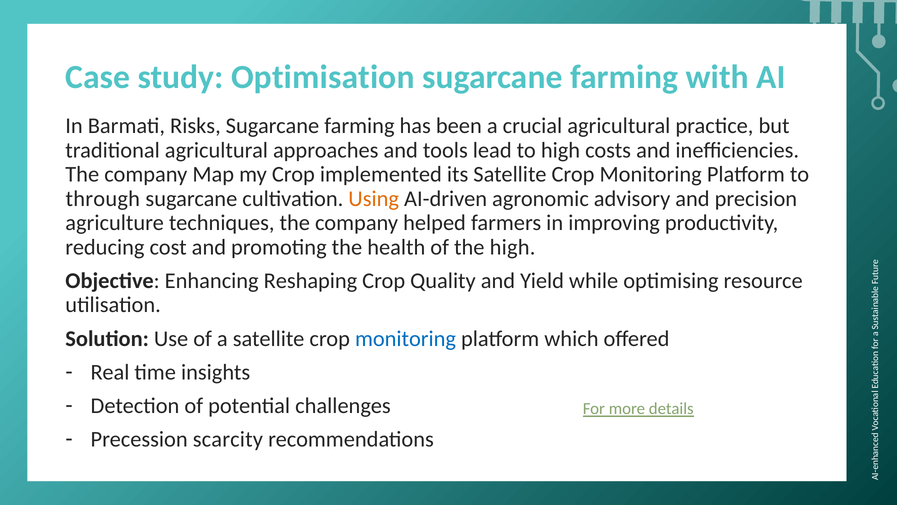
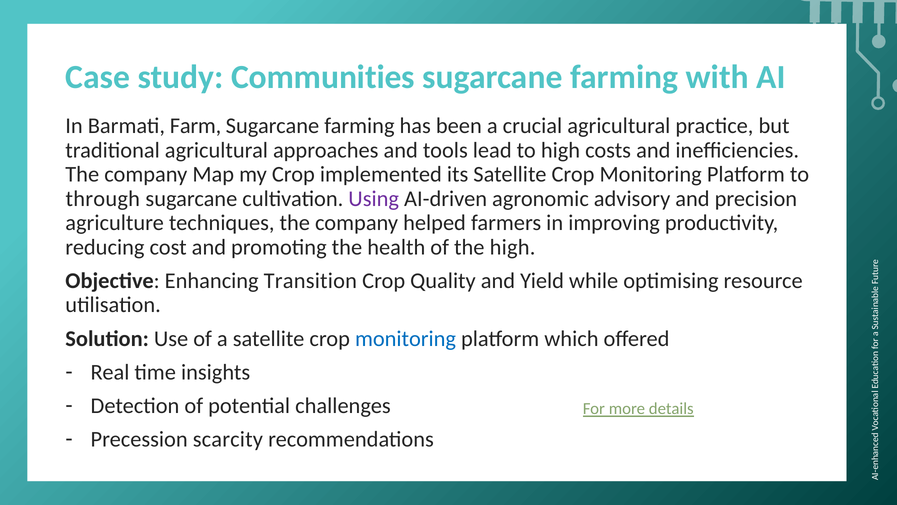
Optimisation: Optimisation -> Communities
Risks: Risks -> Farm
Using colour: orange -> purple
Reshaping: Reshaping -> Transition
